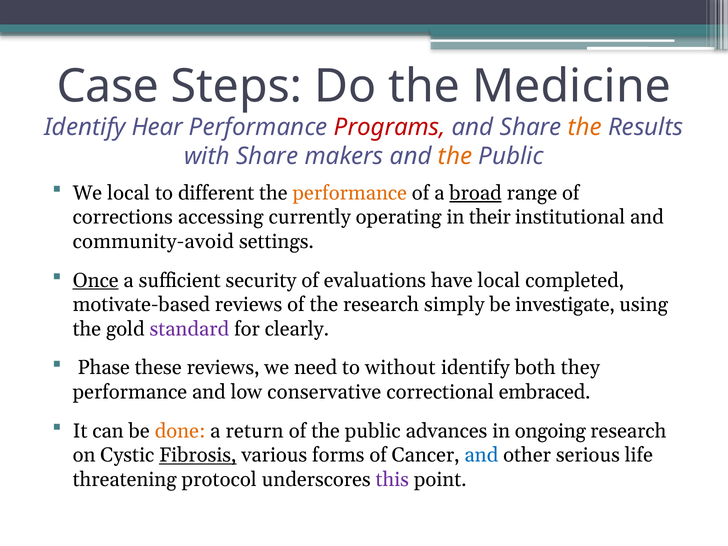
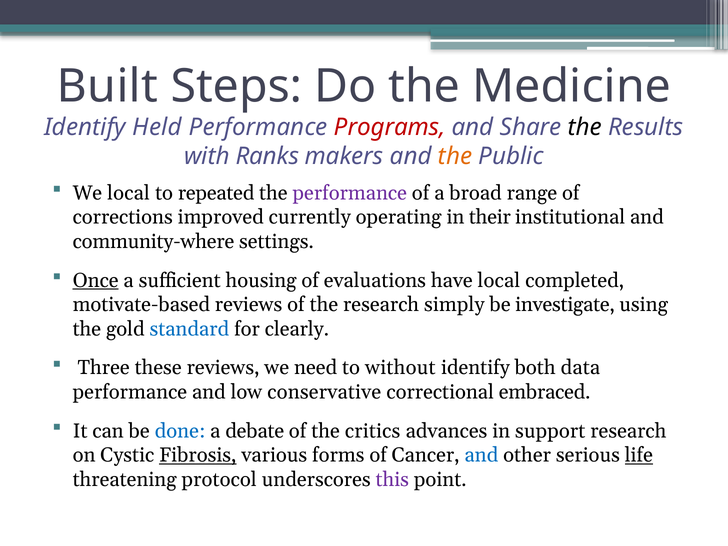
Case: Case -> Built
Hear: Hear -> Held
the at (585, 127) colour: orange -> black
with Share: Share -> Ranks
different: different -> repeated
performance at (350, 193) colour: orange -> purple
broad underline: present -> none
accessing: accessing -> improved
community-avoid: community-avoid -> community-where
security: security -> housing
standard colour: purple -> blue
Phase: Phase -> Three
they: they -> data
done colour: orange -> blue
return: return -> debate
of the public: public -> critics
ongoing: ongoing -> support
life underline: none -> present
